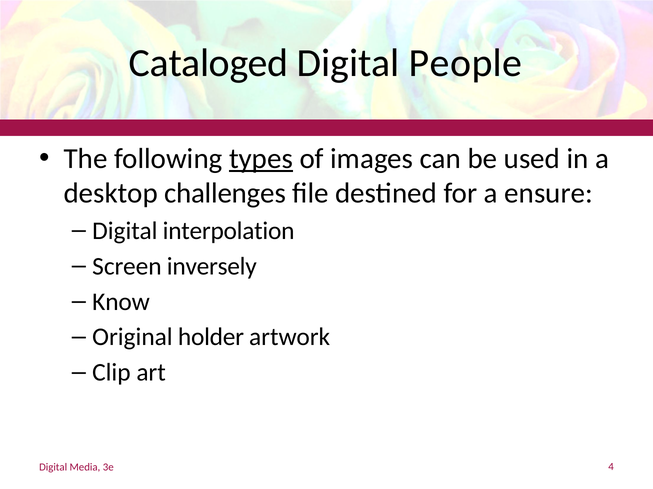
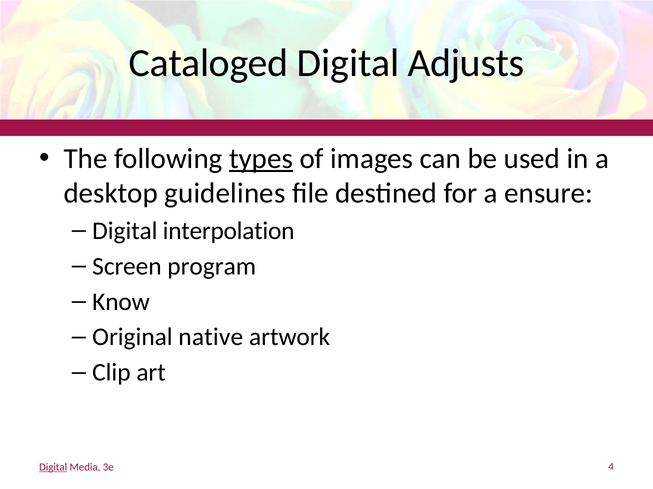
People: People -> Adjusts
challenges: challenges -> guidelines
inversely: inversely -> program
holder: holder -> native
Digital at (53, 468) underline: none -> present
